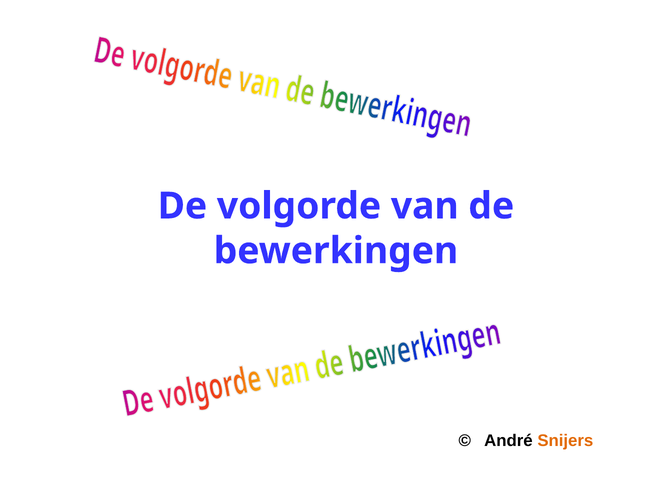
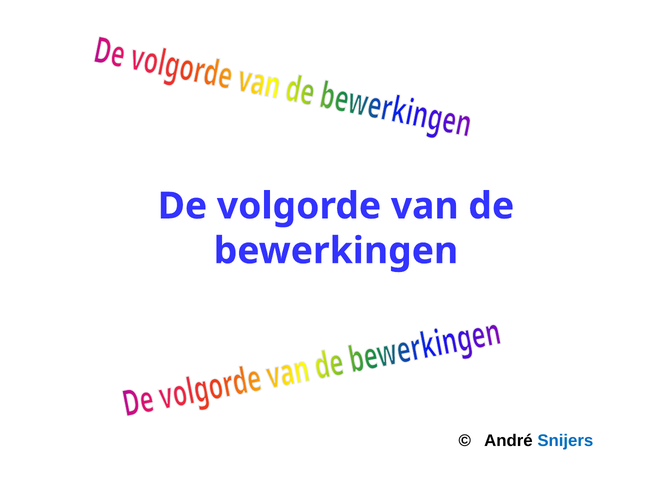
Snijers colour: orange -> blue
